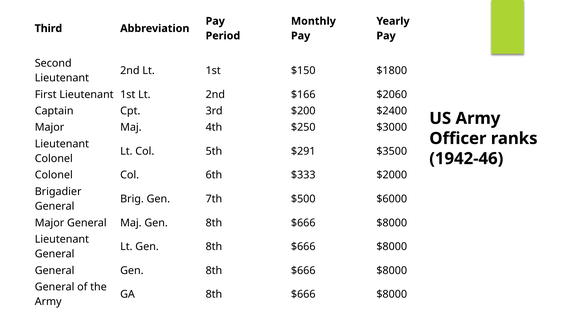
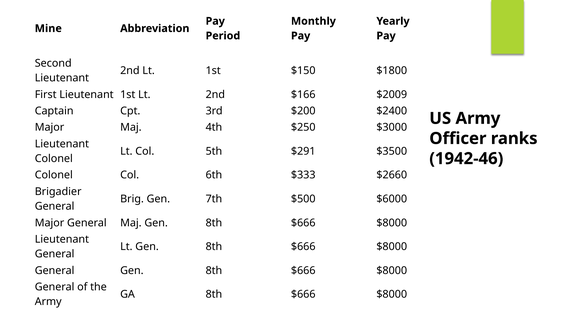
Third: Third -> Mine
$2060: $2060 -> $2009
$2000: $2000 -> $2660
